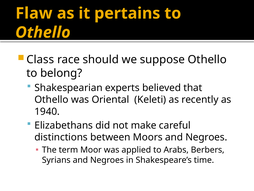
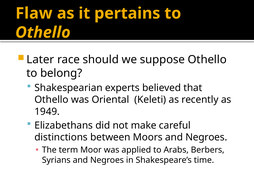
Class: Class -> Later
1940: 1940 -> 1949
